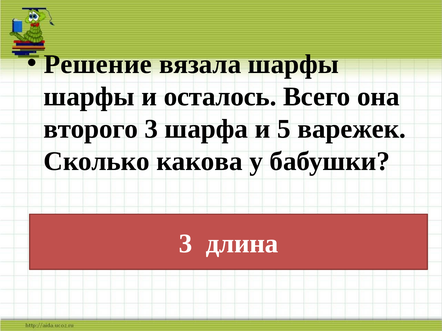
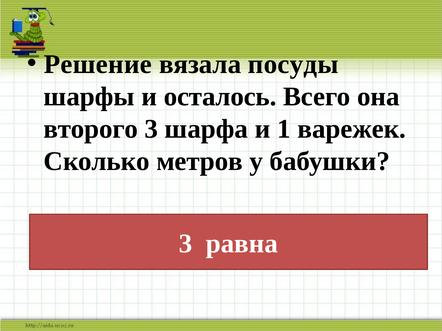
вязала шарфы: шарфы -> посуды
5: 5 -> 1
какова: какова -> метров
длина: длина -> равна
